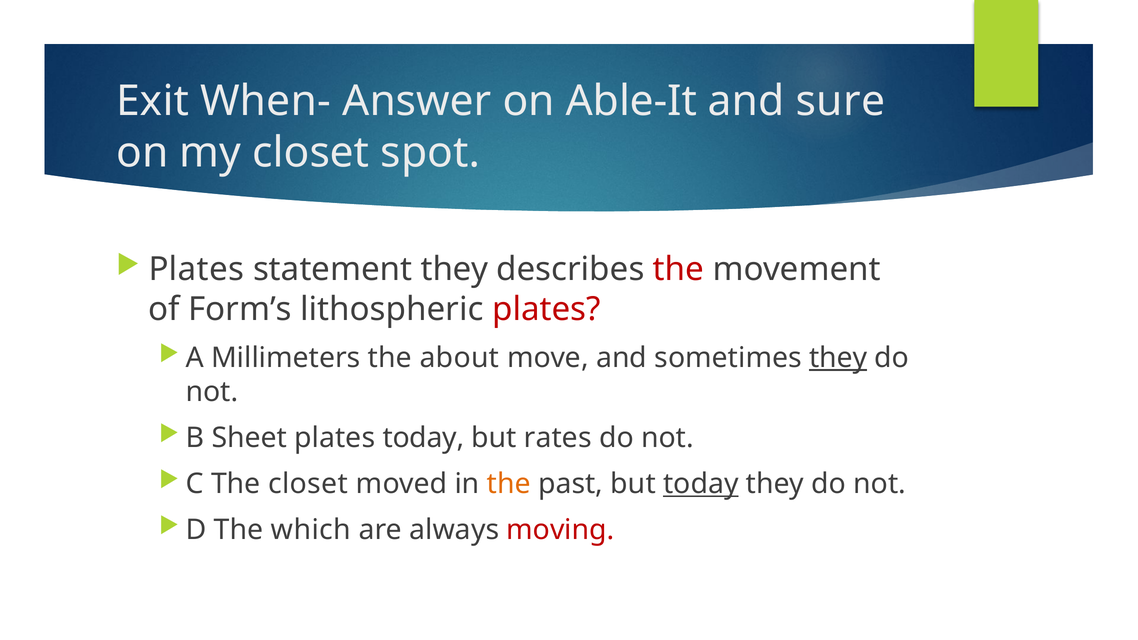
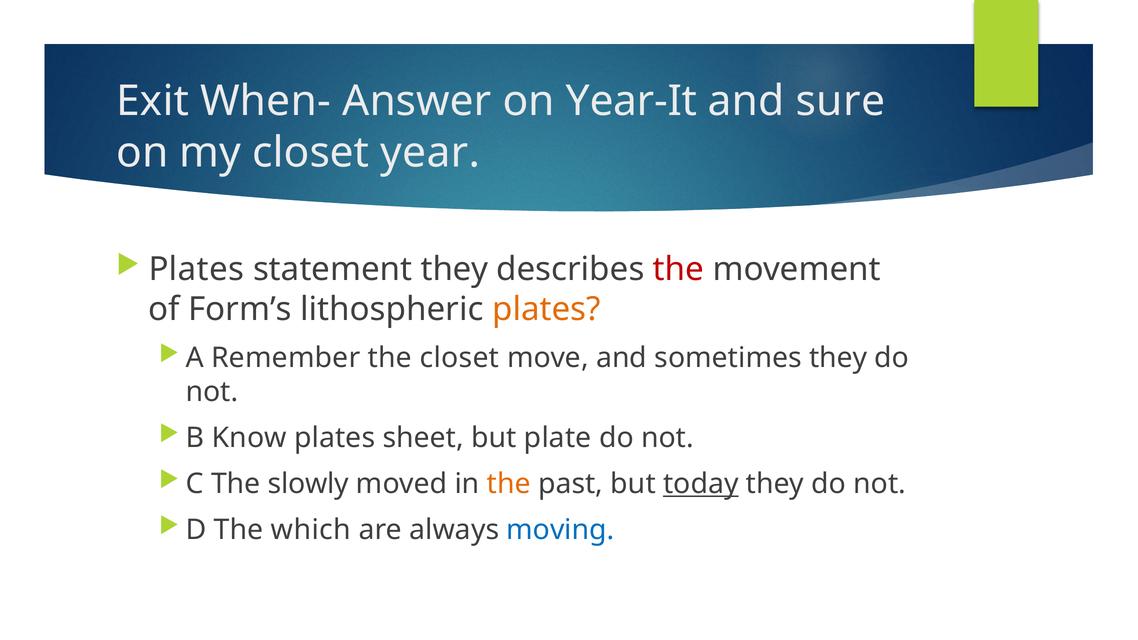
Able-It: Able-It -> Year-It
spot: spot -> year
plates at (546, 309) colour: red -> orange
Millimeters: Millimeters -> Remember
the about: about -> closet
they at (838, 358) underline: present -> none
Sheet: Sheet -> Know
plates today: today -> sheet
rates: rates -> plate
The closet: closet -> slowly
moving colour: red -> blue
